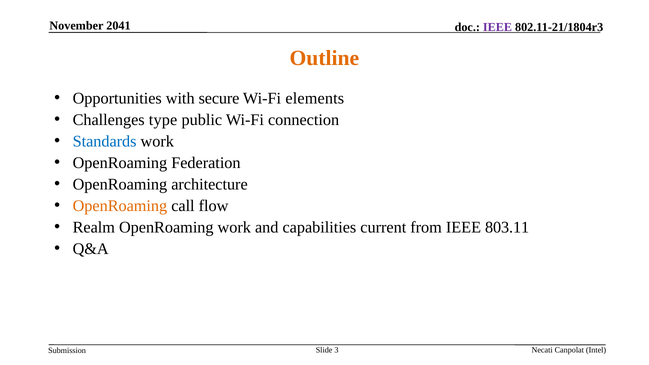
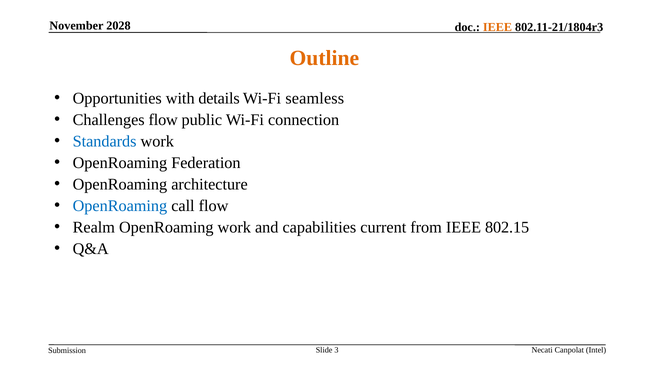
2041: 2041 -> 2028
IEEE at (497, 27) colour: purple -> orange
secure: secure -> details
elements: elements -> seamless
Challenges type: type -> flow
OpenRoaming at (120, 206) colour: orange -> blue
803.11: 803.11 -> 802.15
